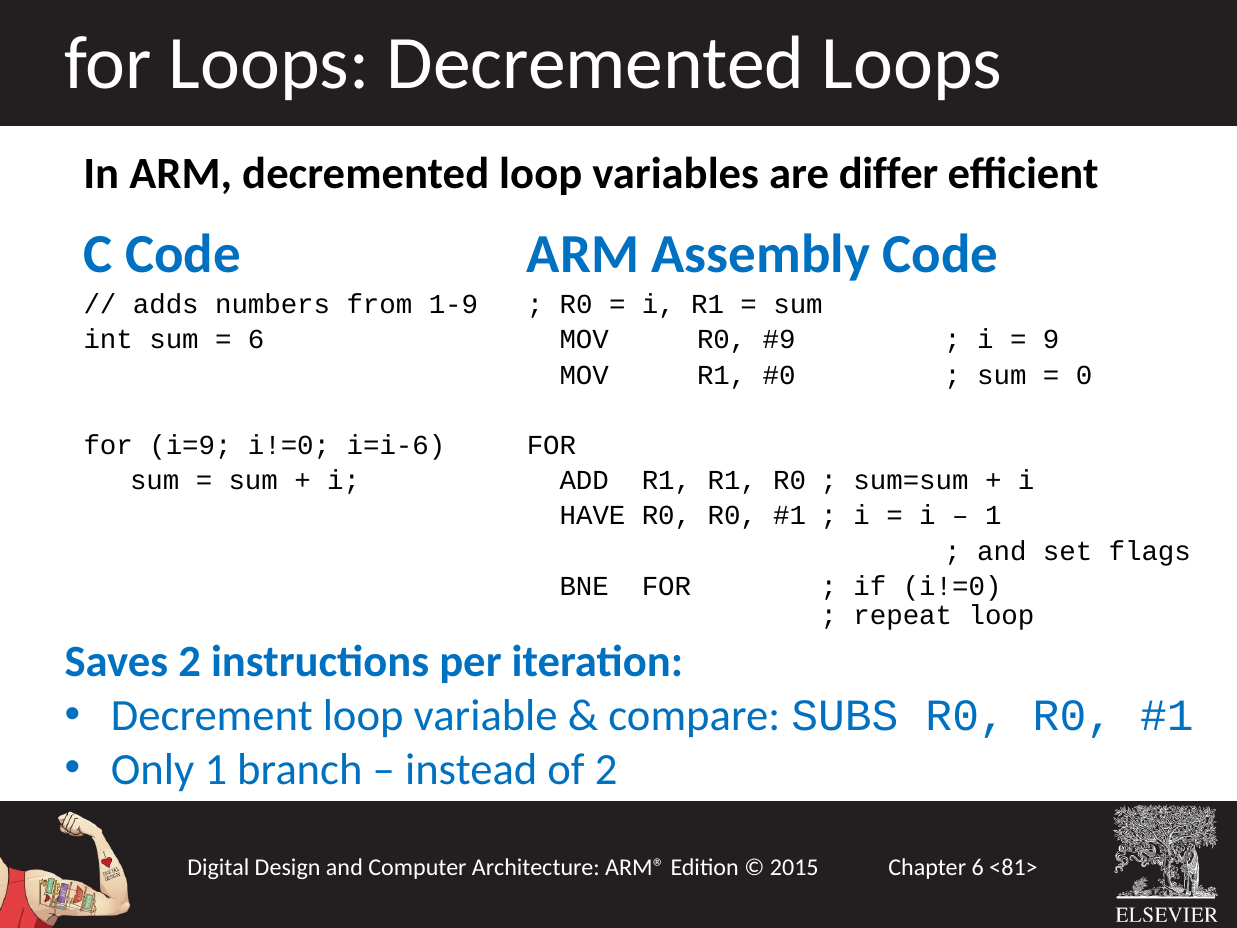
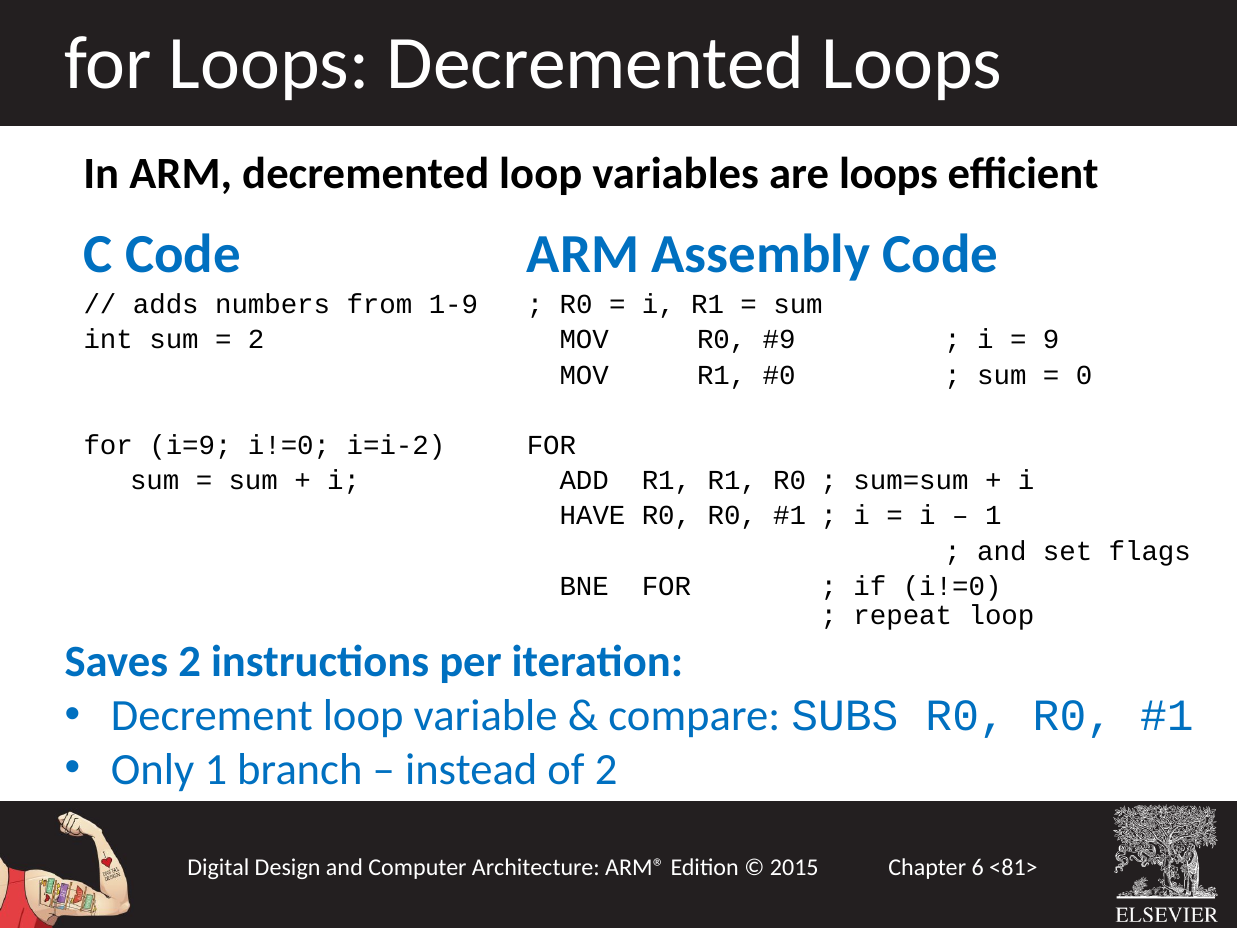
are differ: differ -> loops
6 at (256, 340): 6 -> 2
i=i-6: i=i-6 -> i=i-2
